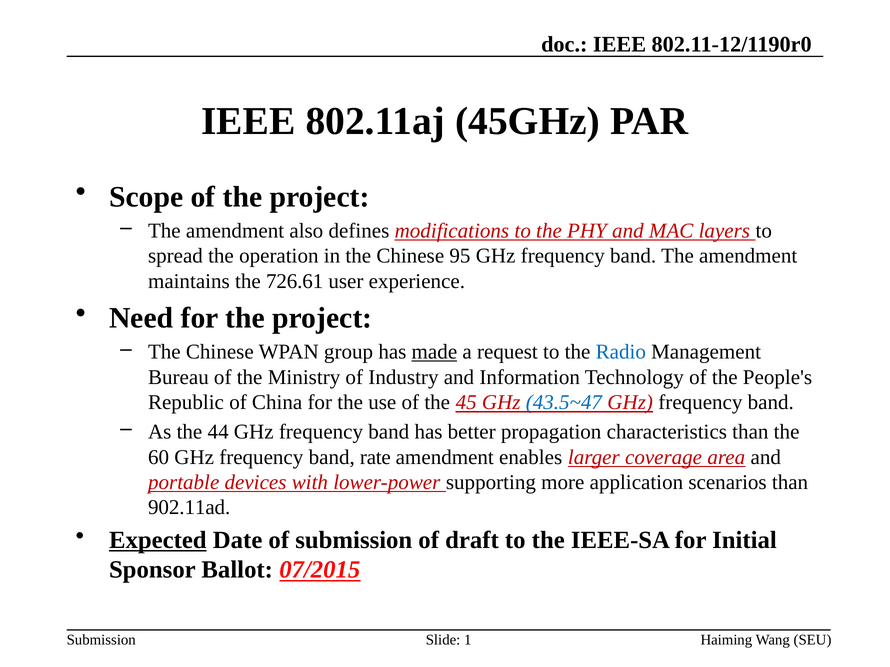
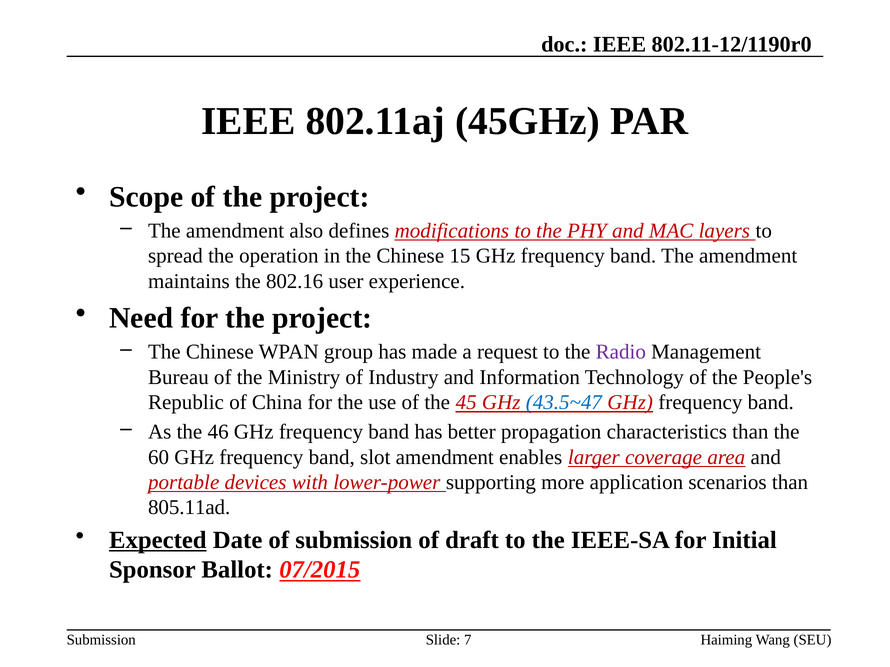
95: 95 -> 15
726.61: 726.61 -> 802.16
made underline: present -> none
Radio colour: blue -> purple
44: 44 -> 46
rate: rate -> slot
902.11ad: 902.11ad -> 805.11ad
1: 1 -> 7
